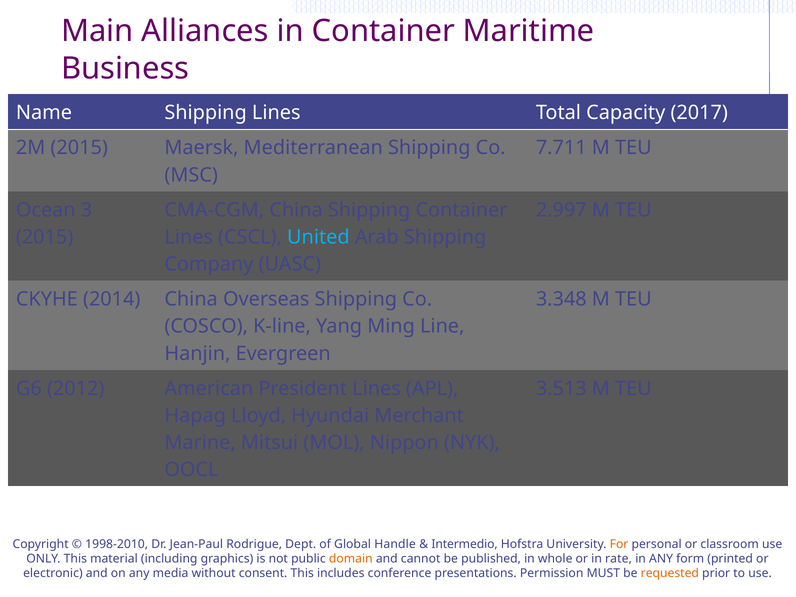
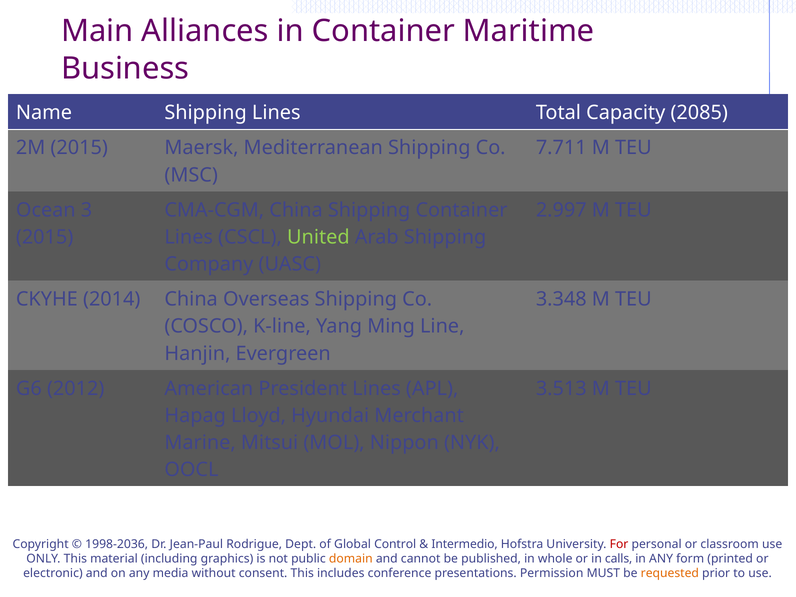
2017: 2017 -> 2085
United colour: light blue -> light green
1998-2010: 1998-2010 -> 1998-2036
Handle: Handle -> Control
For colour: orange -> red
rate: rate -> calls
